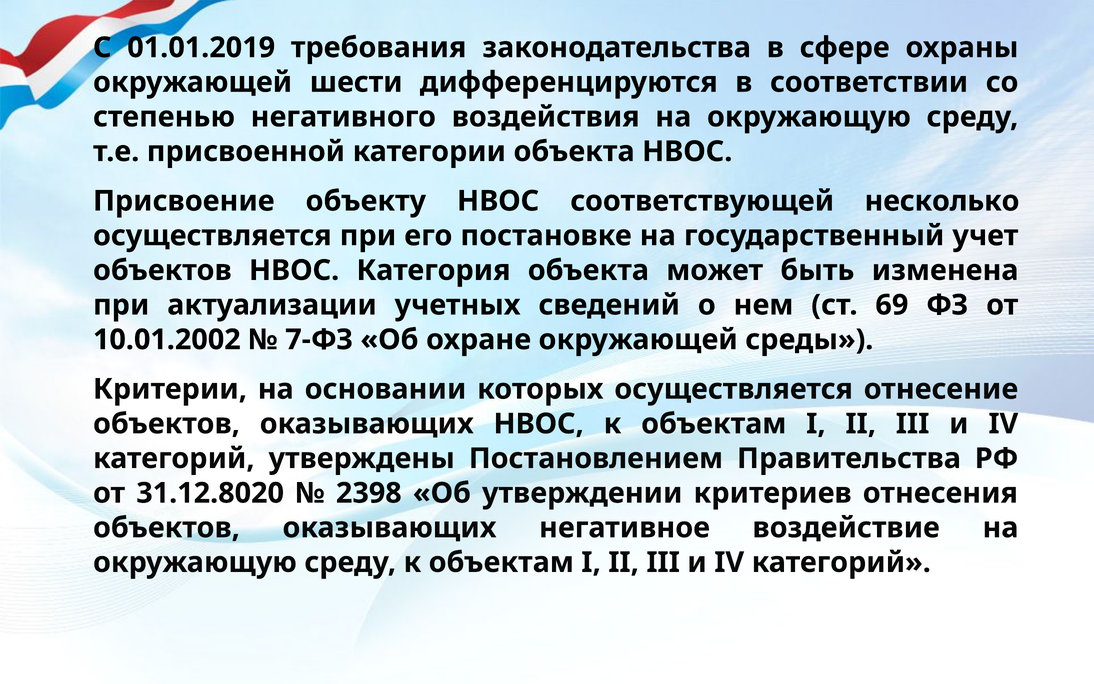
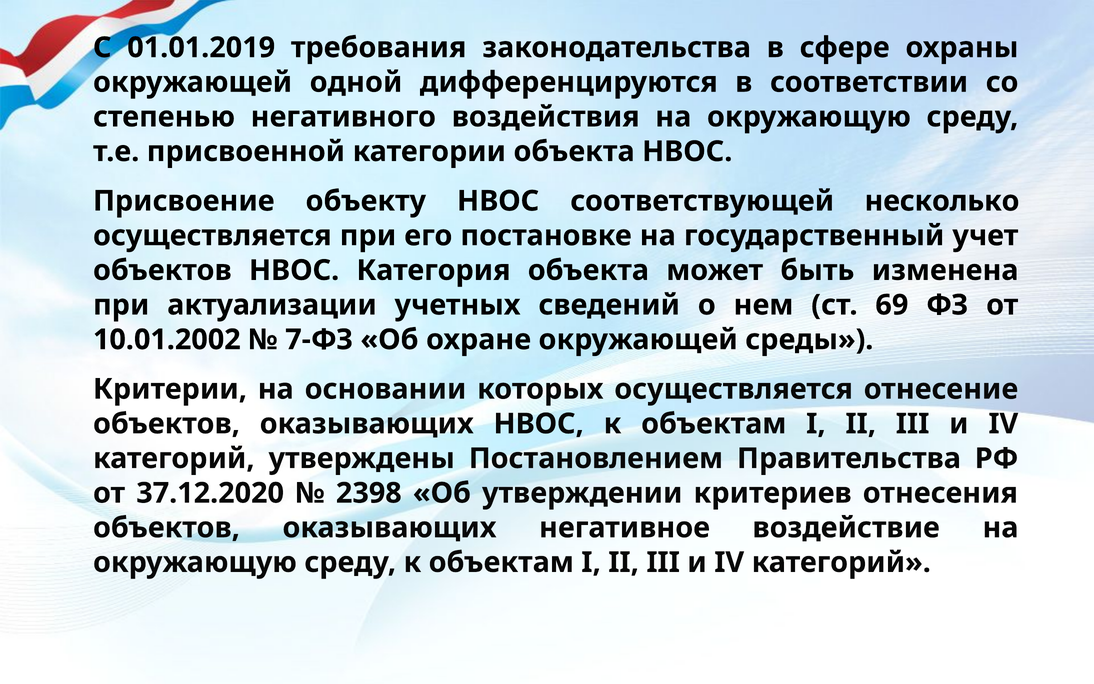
шести: шести -> одной
31.12.8020: 31.12.8020 -> 37.12.2020
